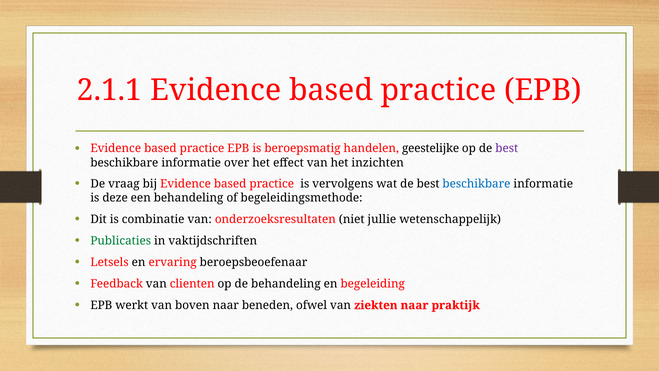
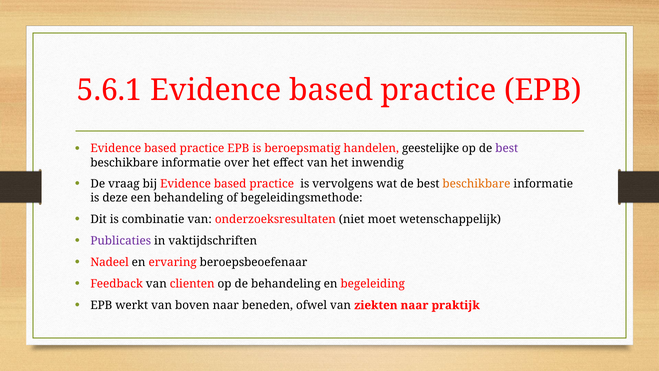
2.1.1: 2.1.1 -> 5.6.1
inzichten: inzichten -> inwendig
beschikbare at (476, 184) colour: blue -> orange
jullie: jullie -> moet
Publicaties colour: green -> purple
Letsels: Letsels -> Nadeel
